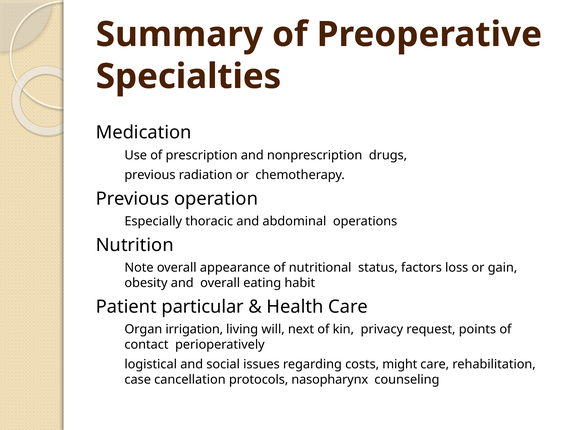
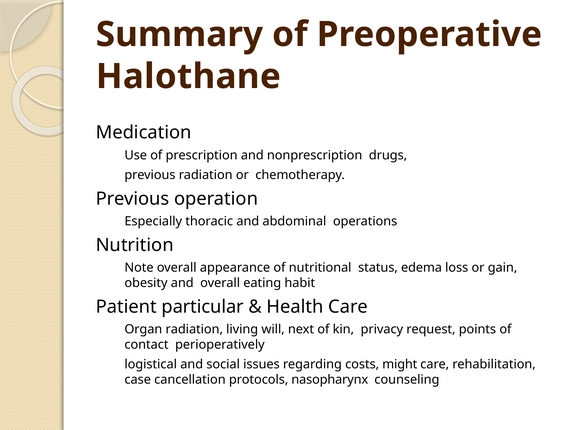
Specialties: Specialties -> Halothane
factors: factors -> edema
Organ irrigation: irrigation -> radiation
